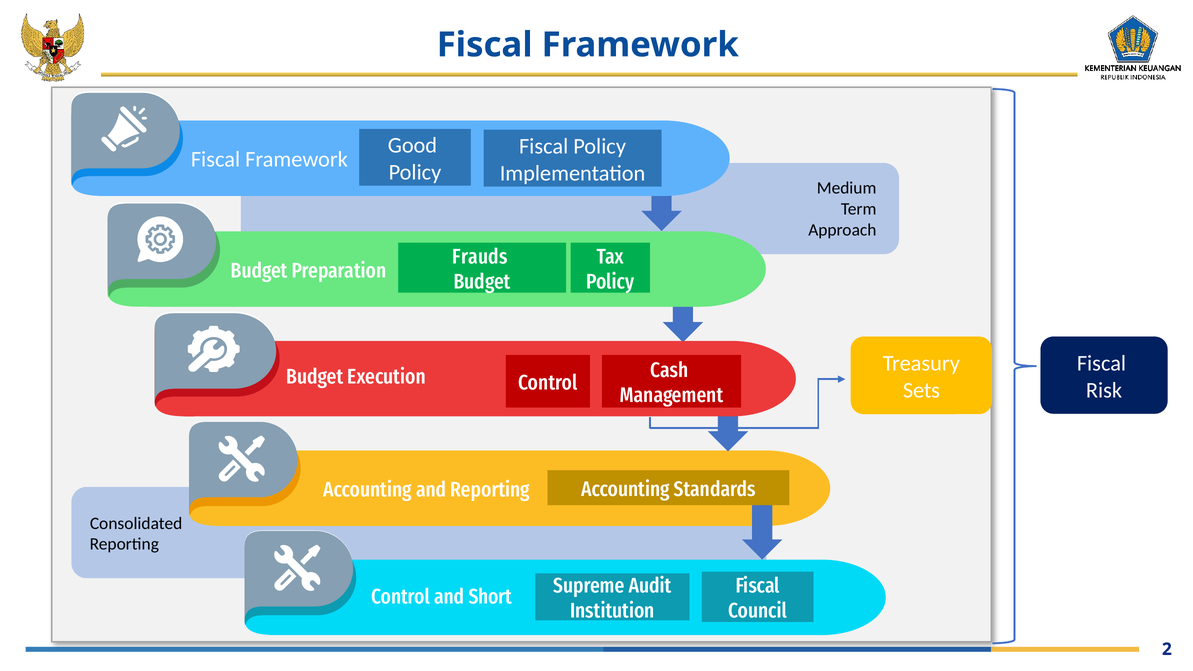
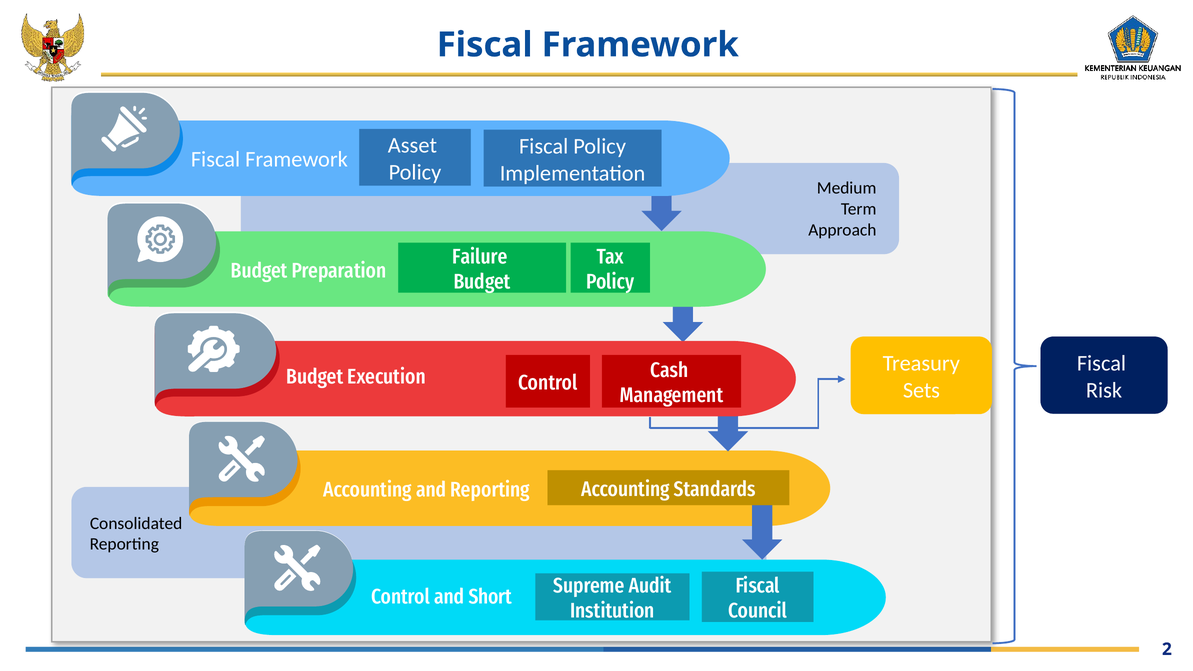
Good: Good -> Asset
Frauds: Frauds -> Failure
